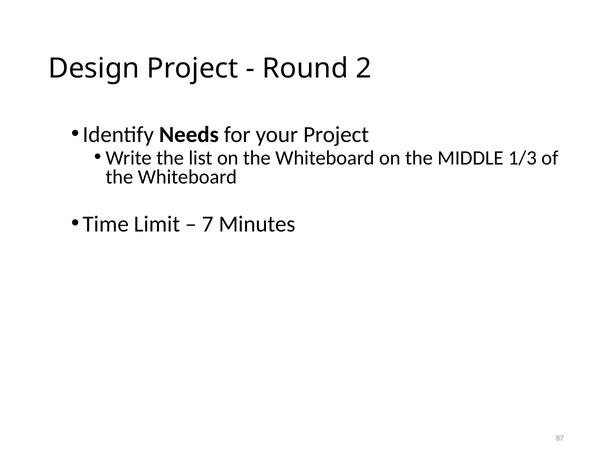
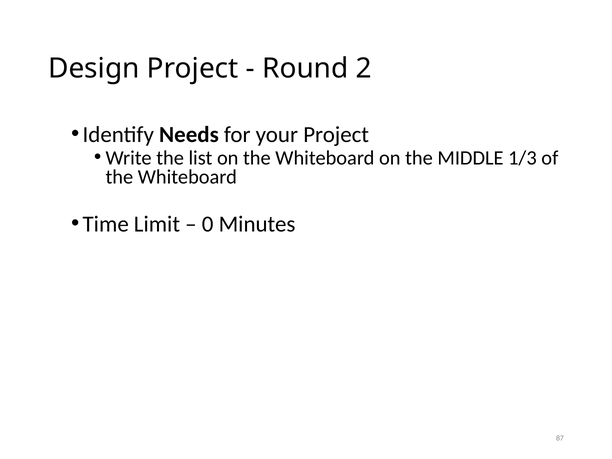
7: 7 -> 0
